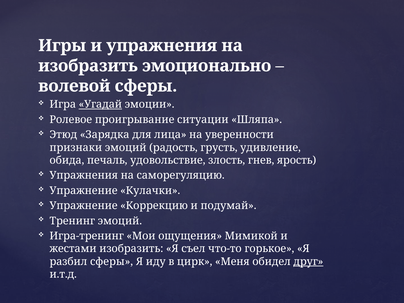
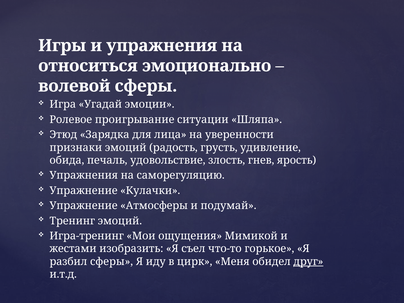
изобразить at (88, 66): изобразить -> относиться
Угадай underline: present -> none
Коррекцию: Коррекцию -> Атмосферы
